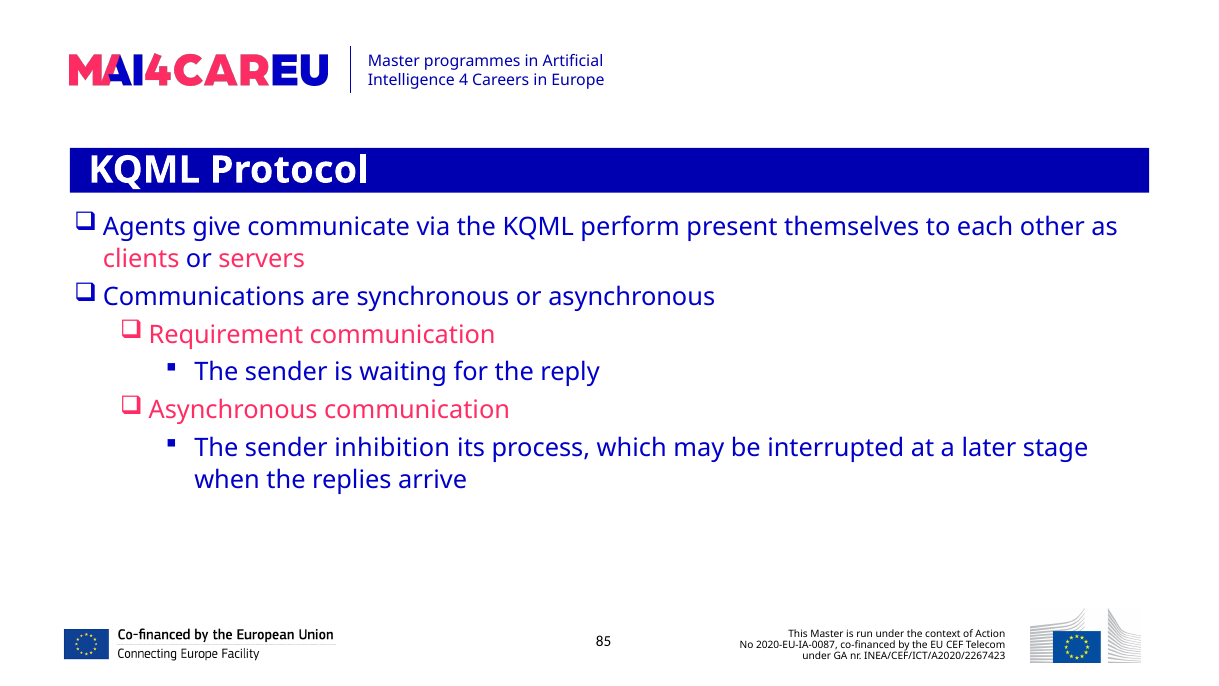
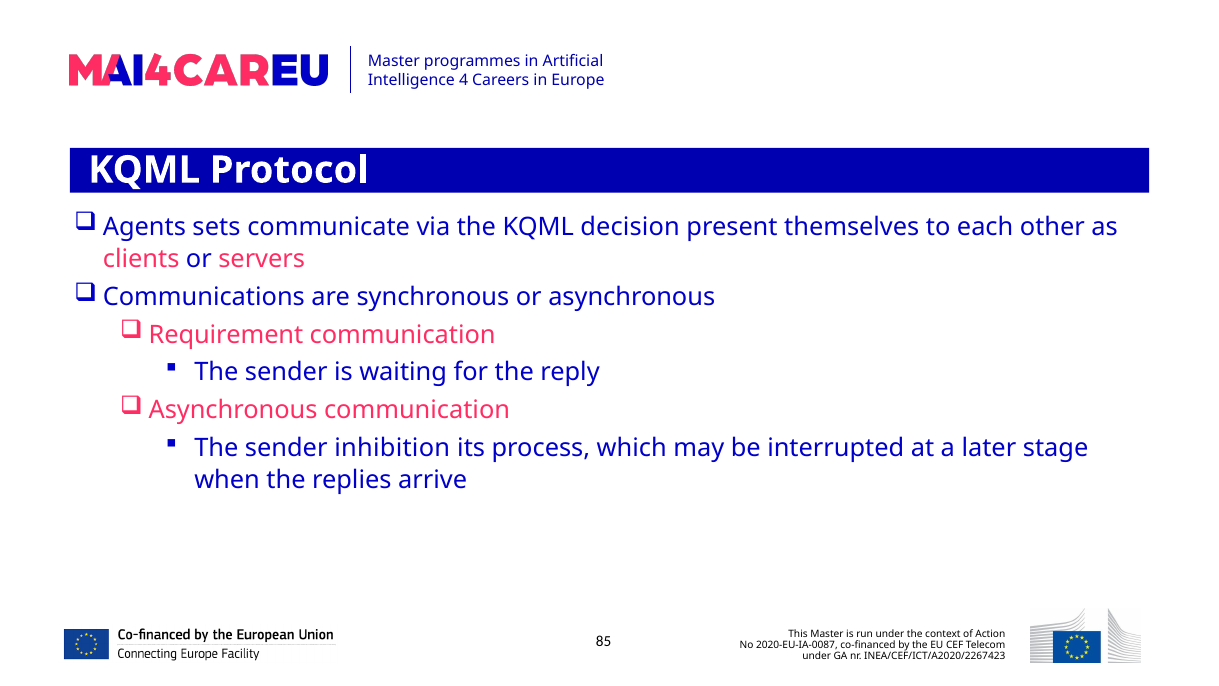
give: give -> sets
perform: perform -> decision
